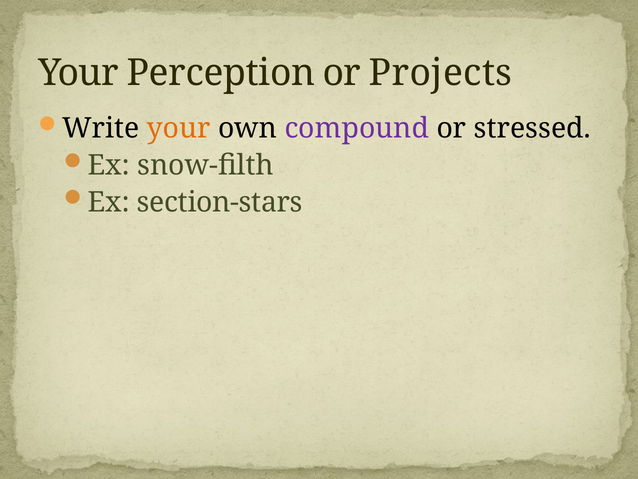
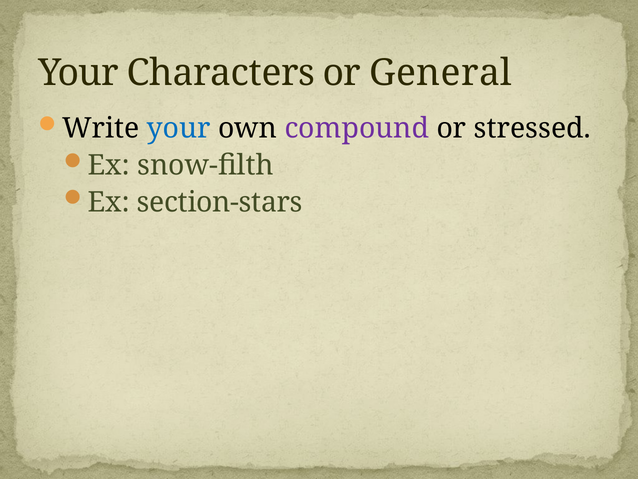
Perception: Perception -> Characters
Projects: Projects -> General
your at (179, 128) colour: orange -> blue
